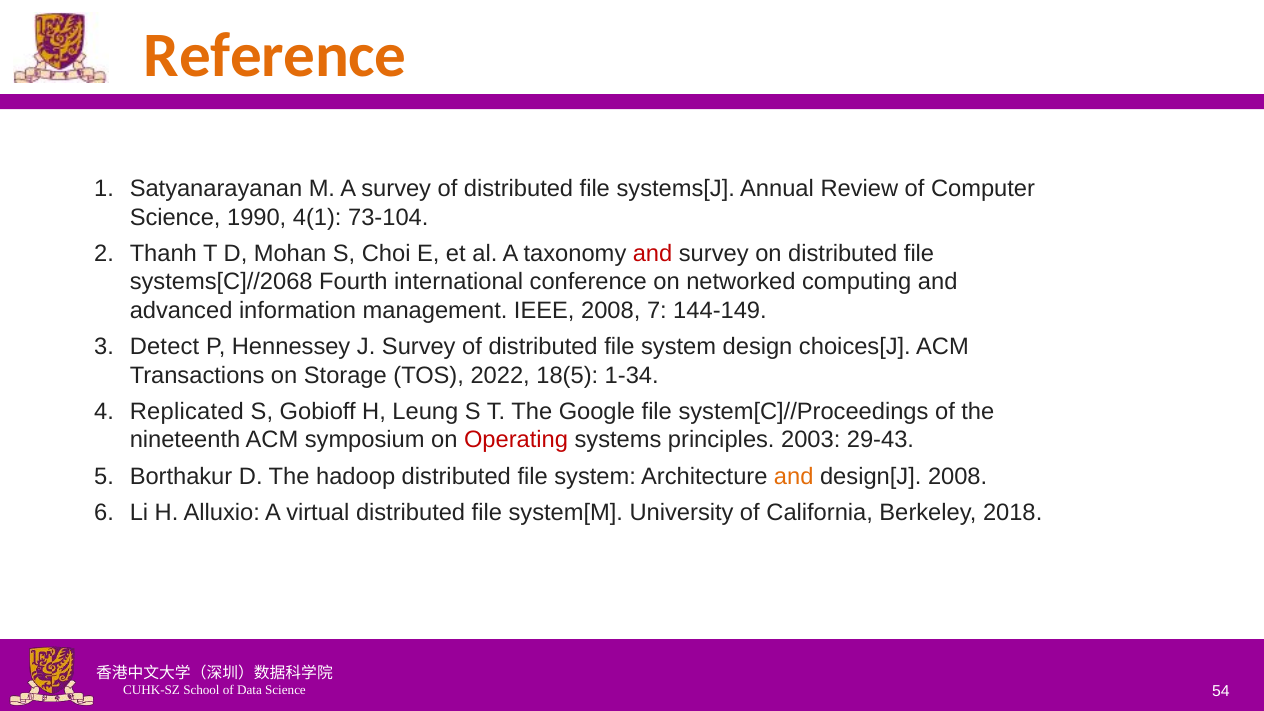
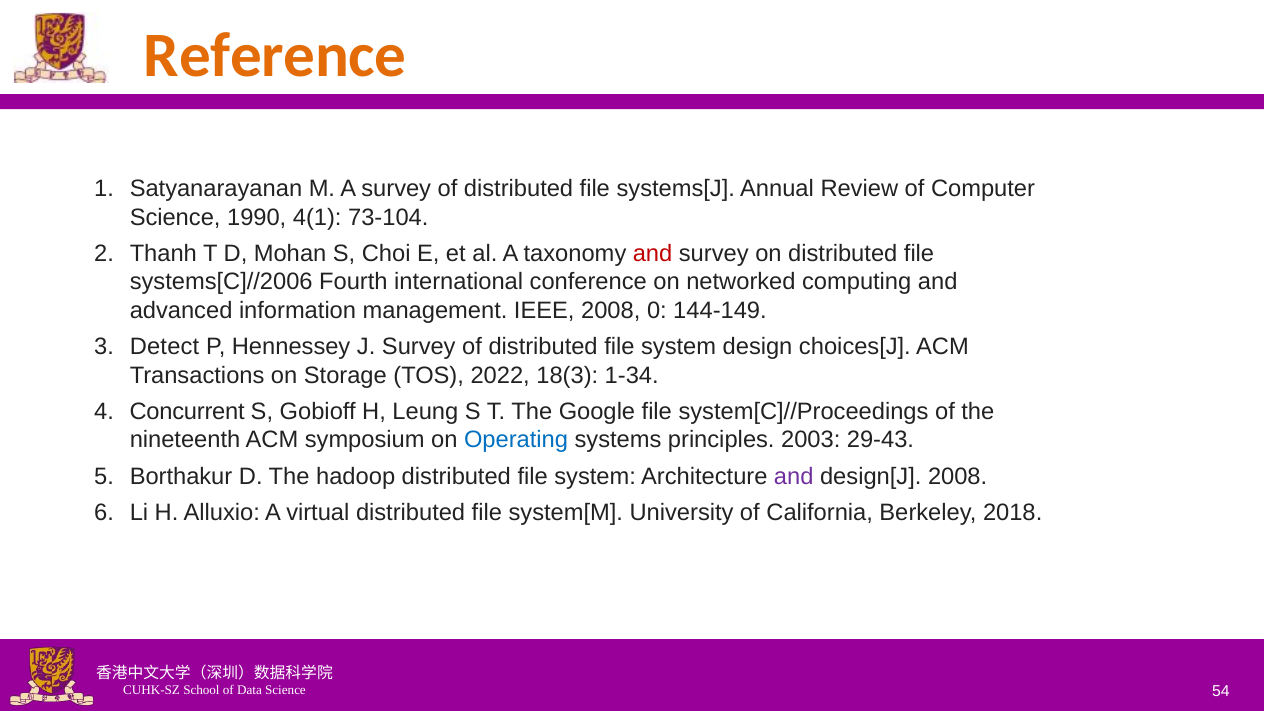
systems[C]//2068: systems[C]//2068 -> systems[C]//2006
7: 7 -> 0
18(5: 18(5 -> 18(3
Replicated: Replicated -> Concurrent
Operating colour: red -> blue
and at (794, 476) colour: orange -> purple
